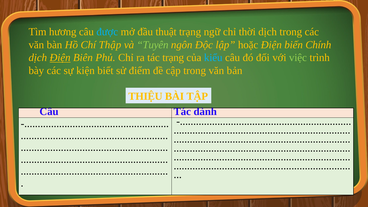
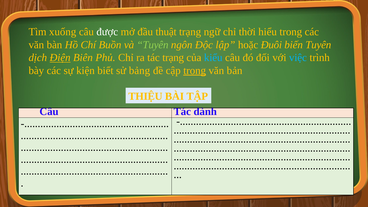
hương: hương -> xuống
được colour: light blue -> white
thời dịch: dịch -> hiểu
Thập: Thập -> Buồn
hoặc Điện: Điện -> Đuôi
biến Chính: Chính -> Tuyên
việc colour: light green -> light blue
điểm: điểm -> bảng
trong at (195, 71) underline: none -> present
